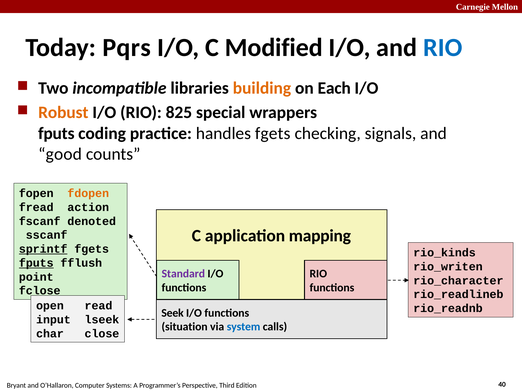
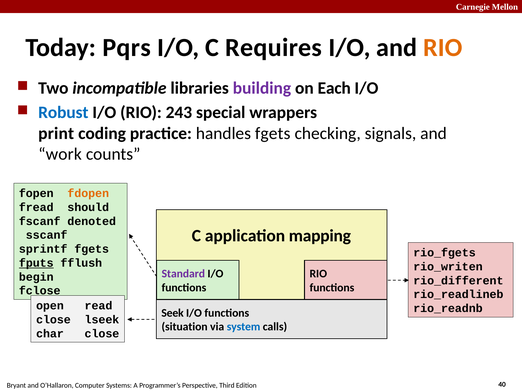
Modified: Modified -> Requires
RIO at (443, 48) colour: blue -> orange
building colour: orange -> purple
Robust colour: orange -> blue
825: 825 -> 243
fputs at (56, 133): fputs -> print
good: good -> work
action: action -> should
sprintf underline: present -> none
rio_kinds: rio_kinds -> rio_fgets
point: point -> begin
rio_character: rio_character -> rio_different
input at (53, 320): input -> close
